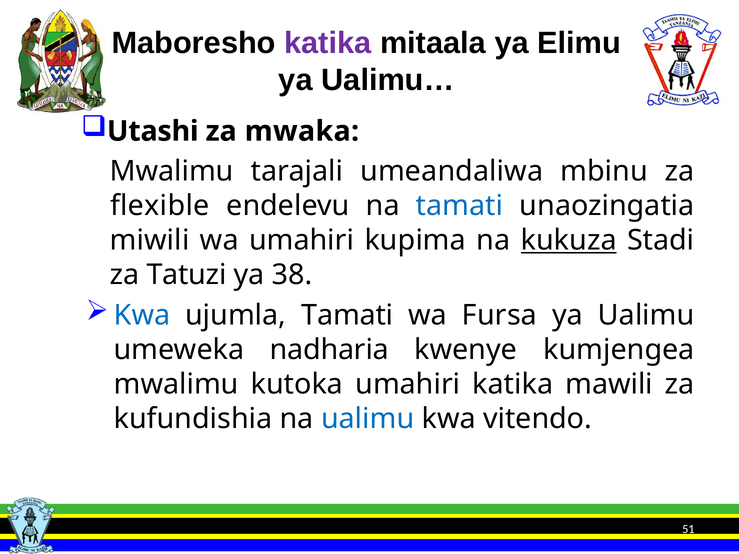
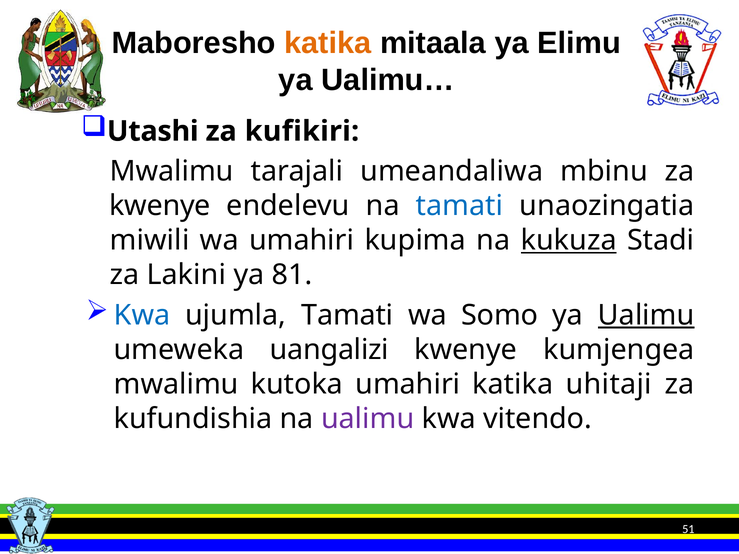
katika at (328, 43) colour: purple -> orange
mwaka: mwaka -> kufikiri
flexible at (160, 206): flexible -> kwenye
Tatuzi: Tatuzi -> Lakini
38: 38 -> 81
Fursa: Fursa -> Somo
Ualimu at (646, 315) underline: none -> present
nadharia: nadharia -> uangalizi
mawili: mawili -> uhitaji
ualimu at (368, 419) colour: blue -> purple
